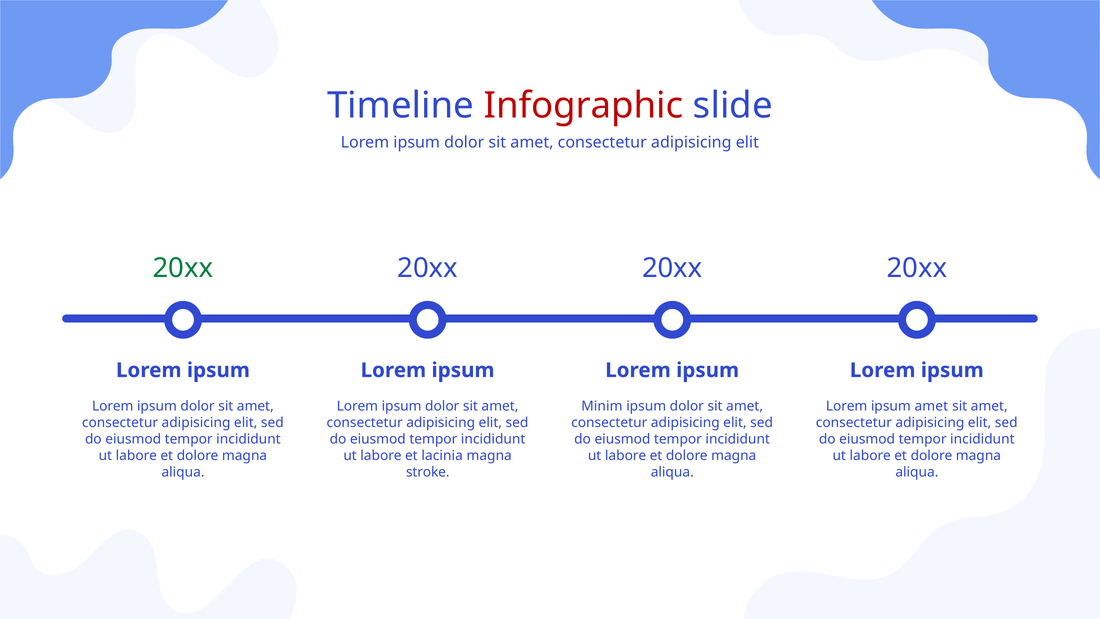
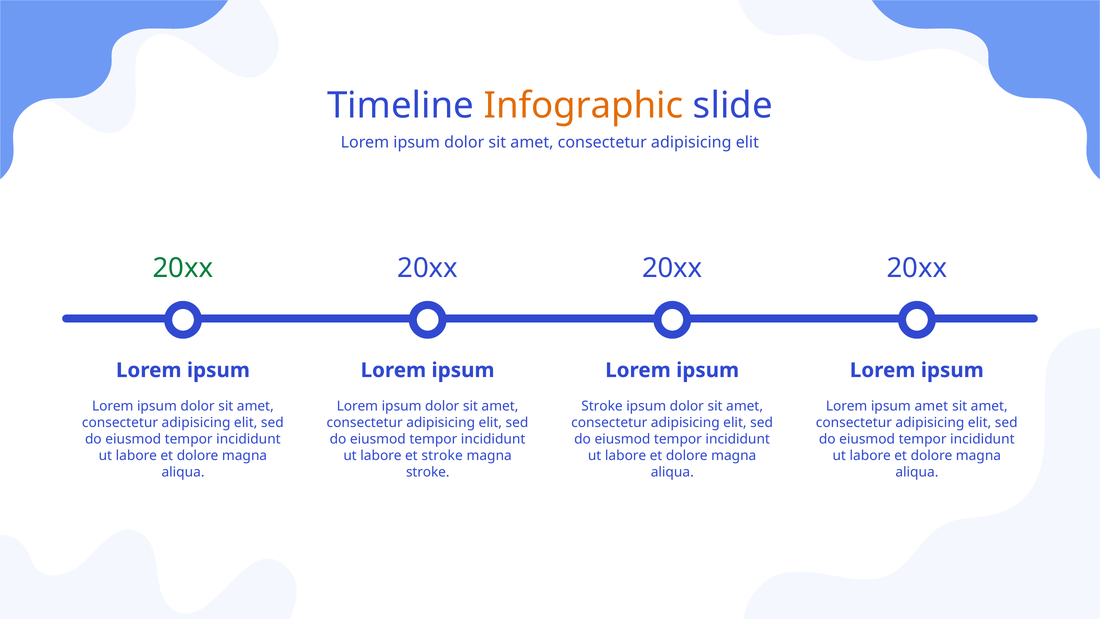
Infographic colour: red -> orange
Minim at (602, 406): Minim -> Stroke
et lacinia: lacinia -> stroke
